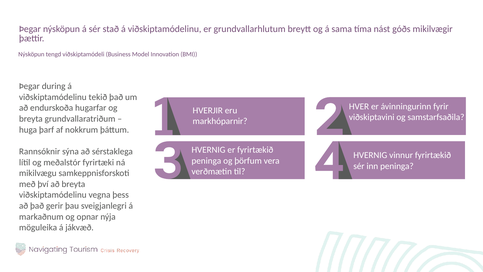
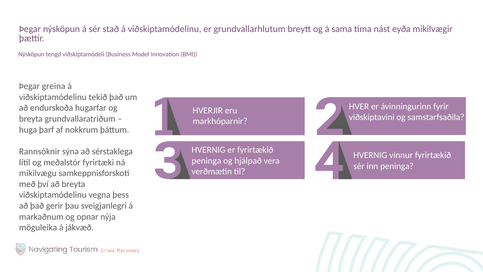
góðs: góðs -> eyða
during: during -> greina
þörfum: þörfum -> hjálpað
